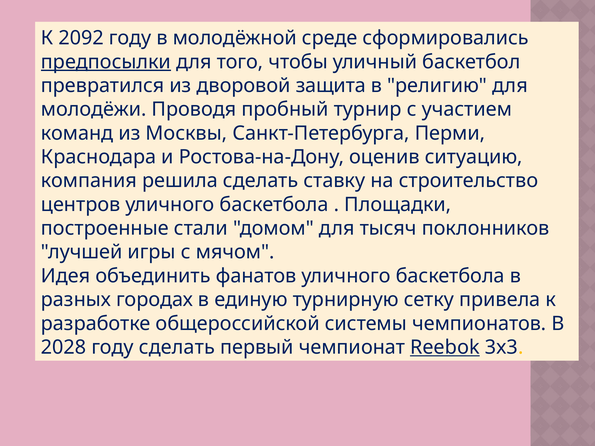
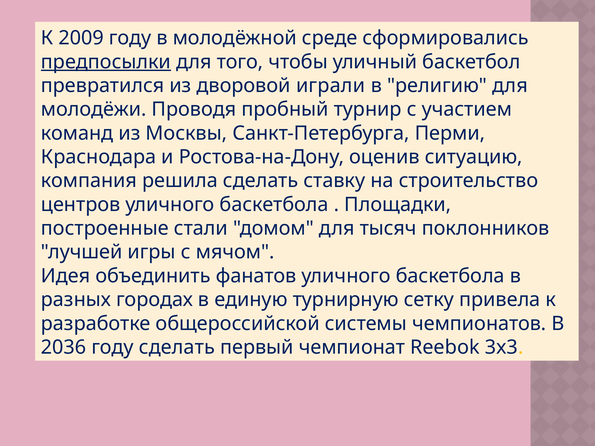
2092: 2092 -> 2009
защита: защита -> играли
2028: 2028 -> 2036
Reebok underline: present -> none
